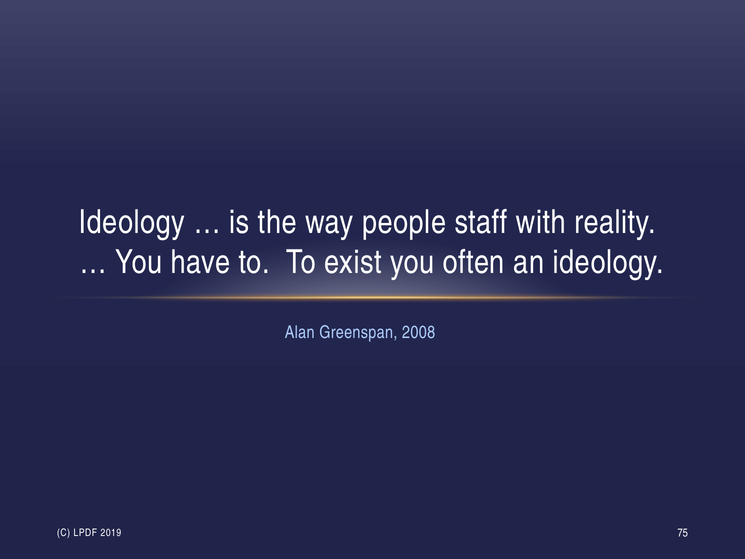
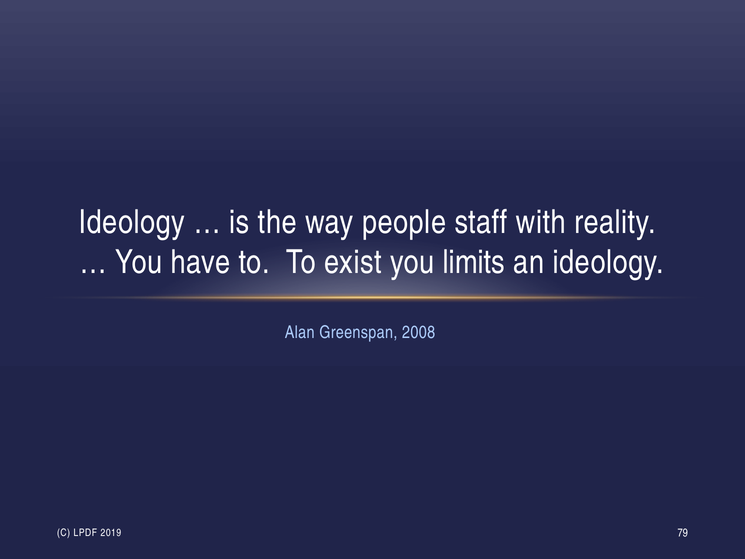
often: often -> limits
75: 75 -> 79
